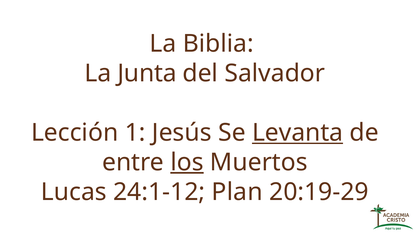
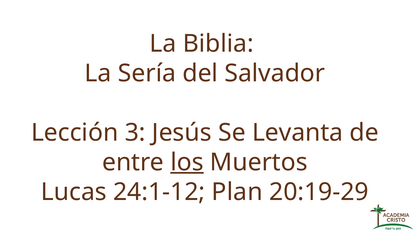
Junta: Junta -> Sería
1: 1 -> 3
Levanta underline: present -> none
